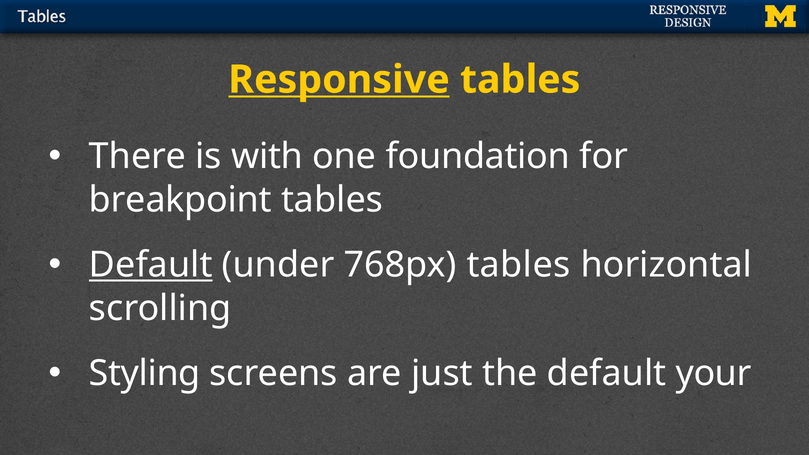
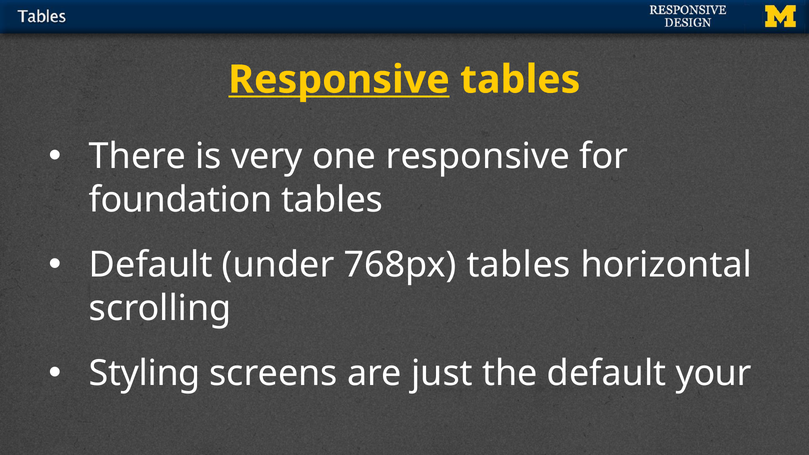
with: with -> very
one foundation: foundation -> responsive
breakpoint: breakpoint -> foundation
Default at (151, 265) underline: present -> none
